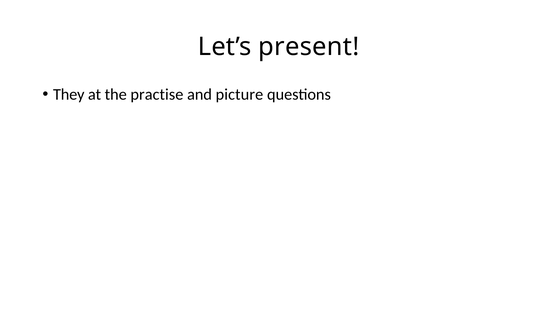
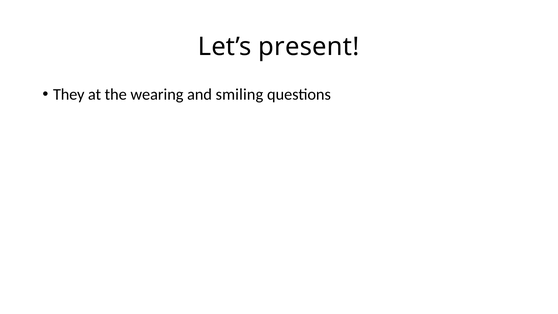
practise: practise -> wearing
picture: picture -> smiling
